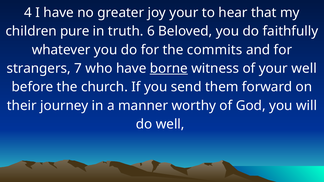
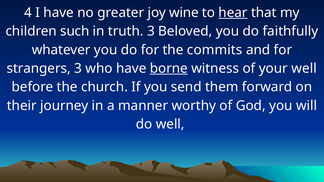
joy your: your -> wine
hear underline: none -> present
pure: pure -> such
truth 6: 6 -> 3
strangers 7: 7 -> 3
